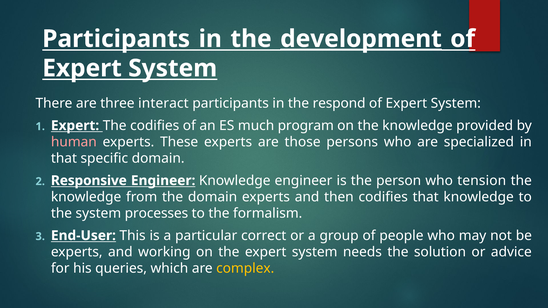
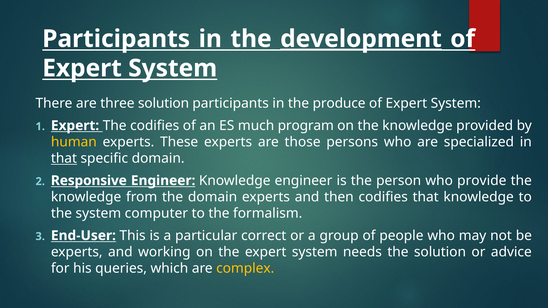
three interact: interact -> solution
respond: respond -> produce
human colour: pink -> yellow
that at (64, 159) underline: none -> present
tension: tension -> provide
processes: processes -> computer
